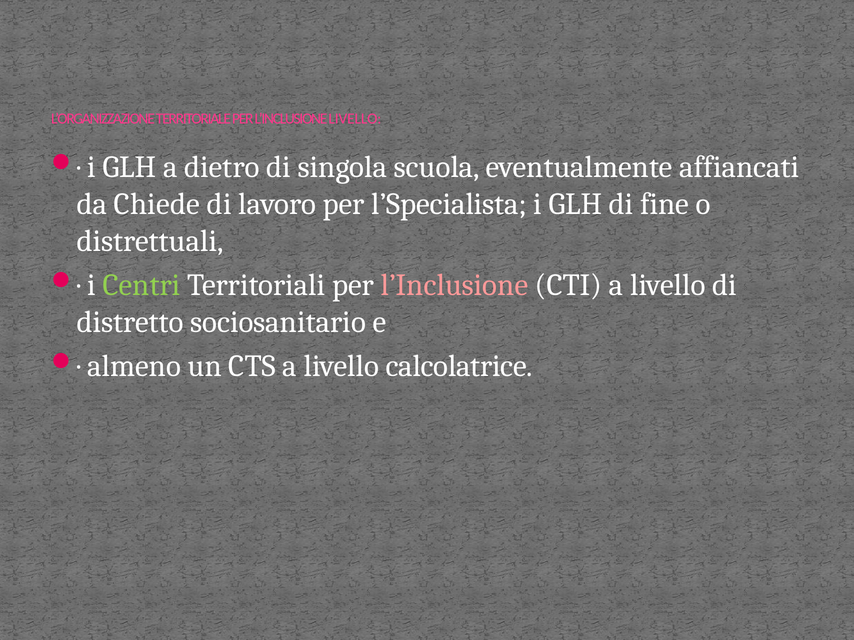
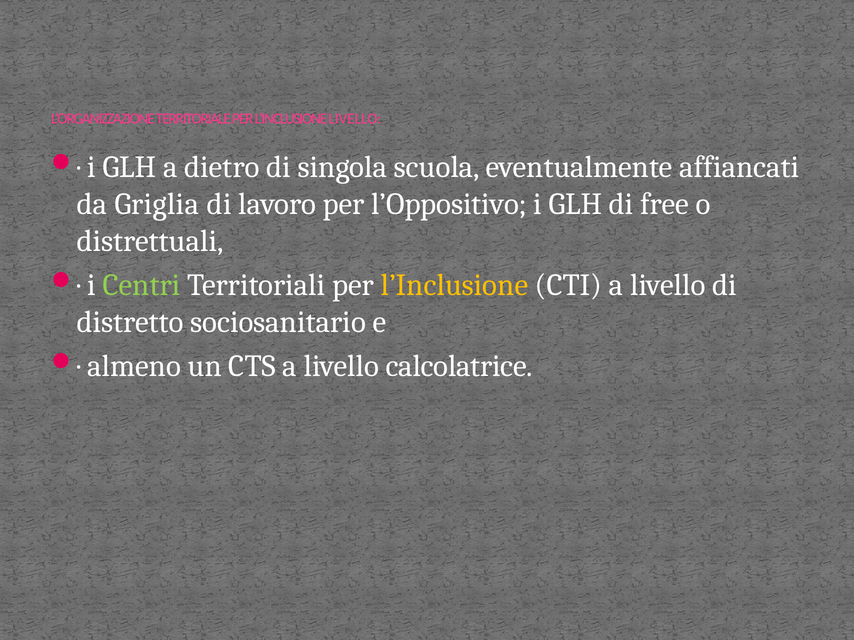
Chiede: Chiede -> Griglia
l’Specialista: l’Specialista -> l’Oppositivo
fine: fine -> free
l’Inclusione at (454, 285) colour: pink -> yellow
